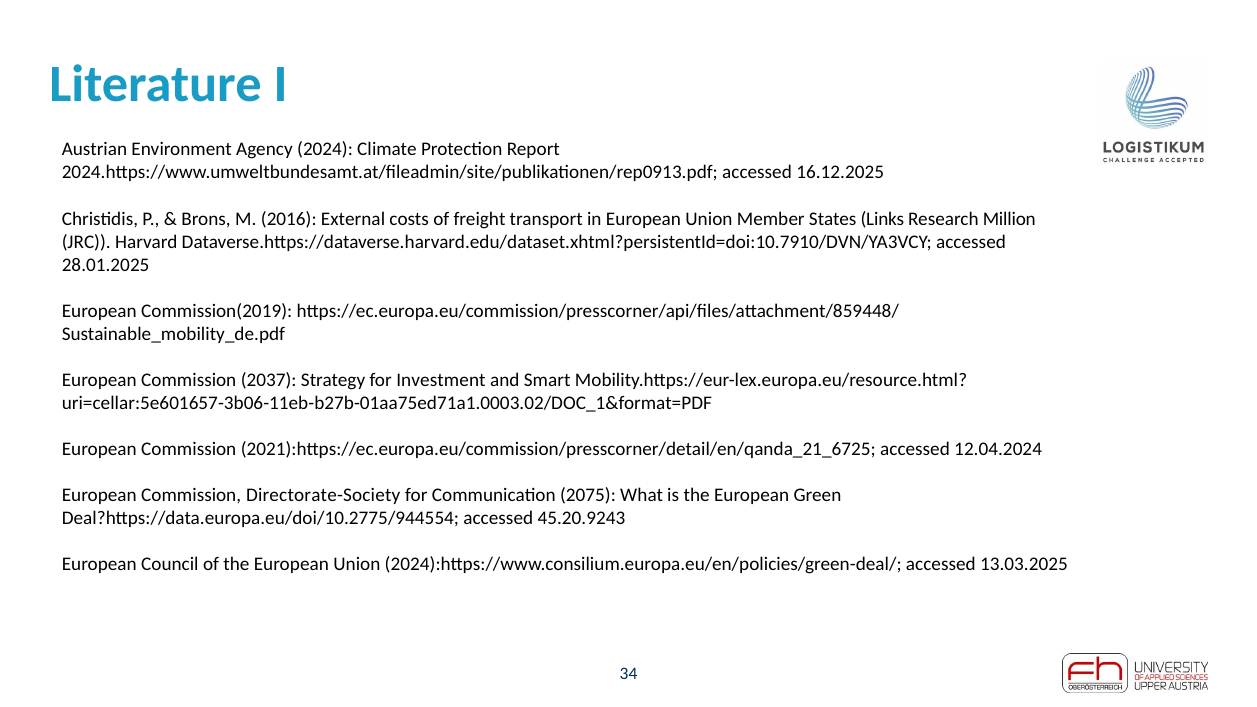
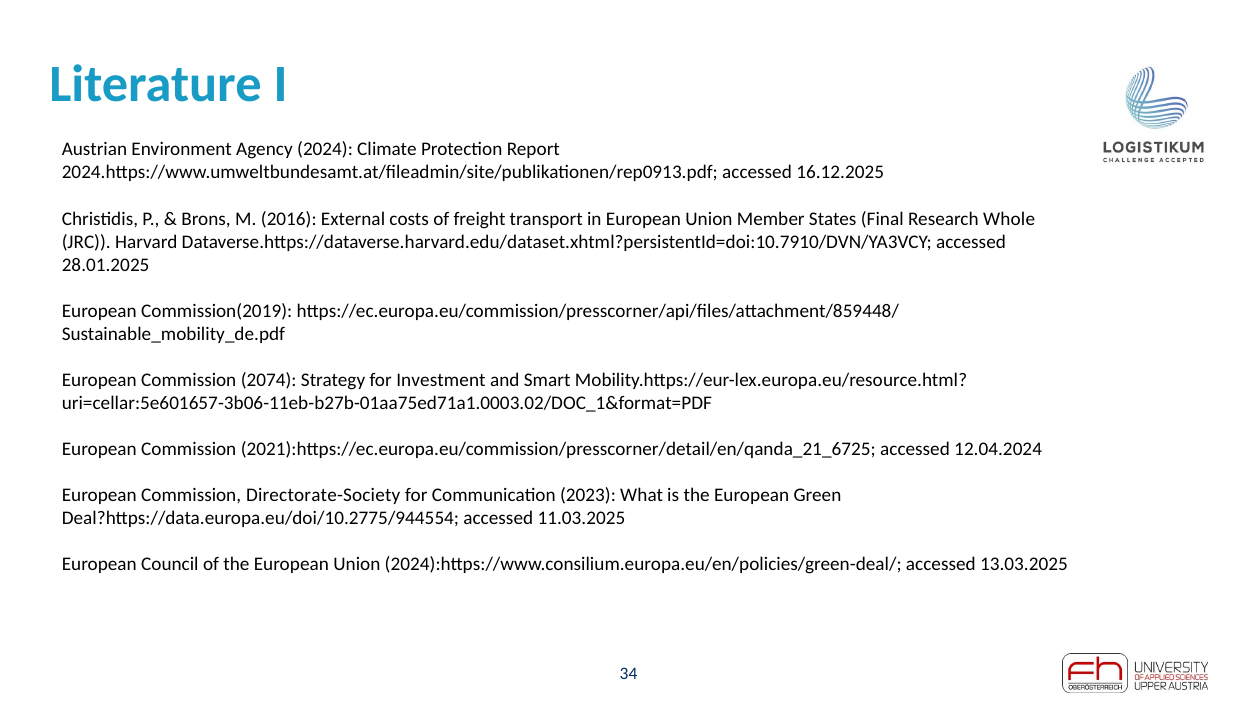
Links: Links -> Final
Million: Million -> Whole
2037: 2037 -> 2074
2075: 2075 -> 2023
45.20.9243: 45.20.9243 -> 11.03.2025
